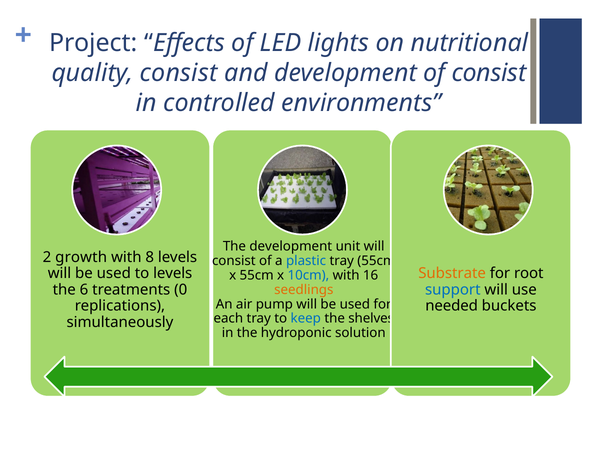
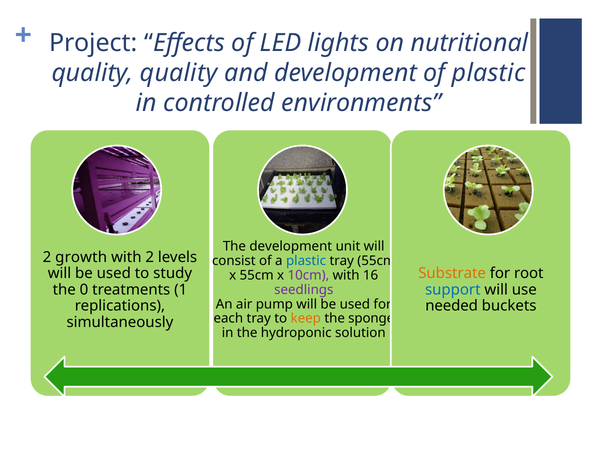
quality consist: consist -> quality
of consist: consist -> plastic
with 8: 8 -> 2
to levels: levels -> study
10cm colour: blue -> purple
6: 6 -> 0
0: 0 -> 1
seedlings colour: orange -> purple
keep colour: blue -> orange
shelves: shelves -> sponge
